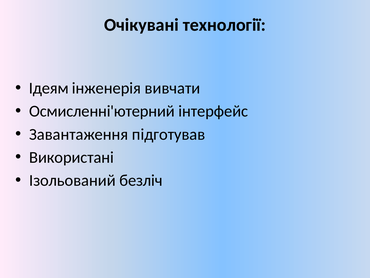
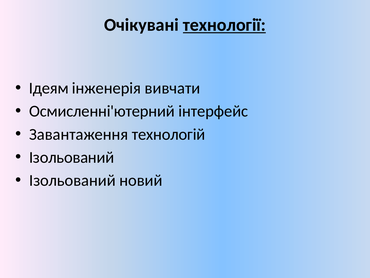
технології underline: none -> present
підготував: підготував -> технологій
Використані at (72, 157): Використані -> Ізольований
безліч: безліч -> новий
